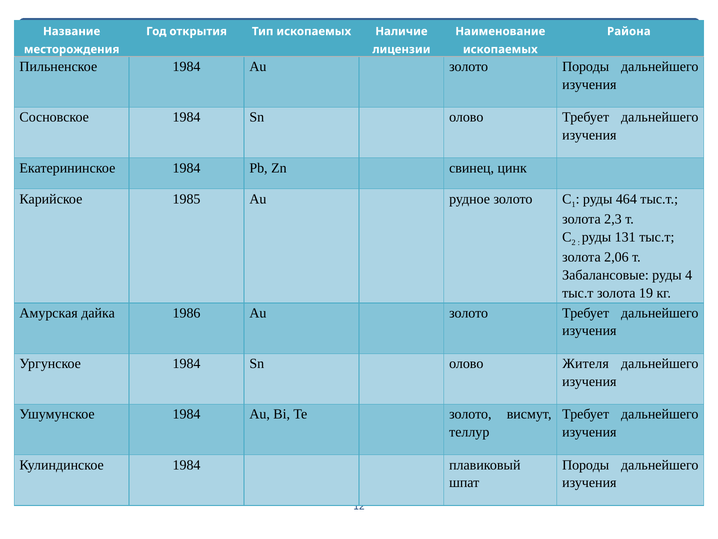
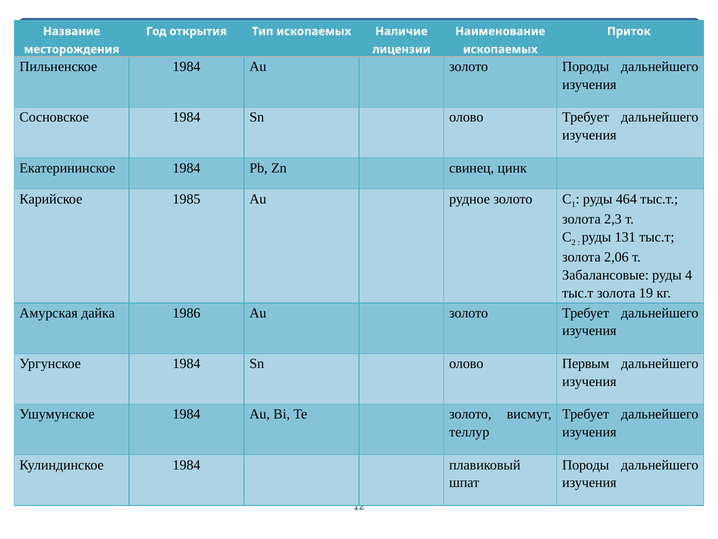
Района: Района -> Приток
Жителя: Жителя -> Первым
